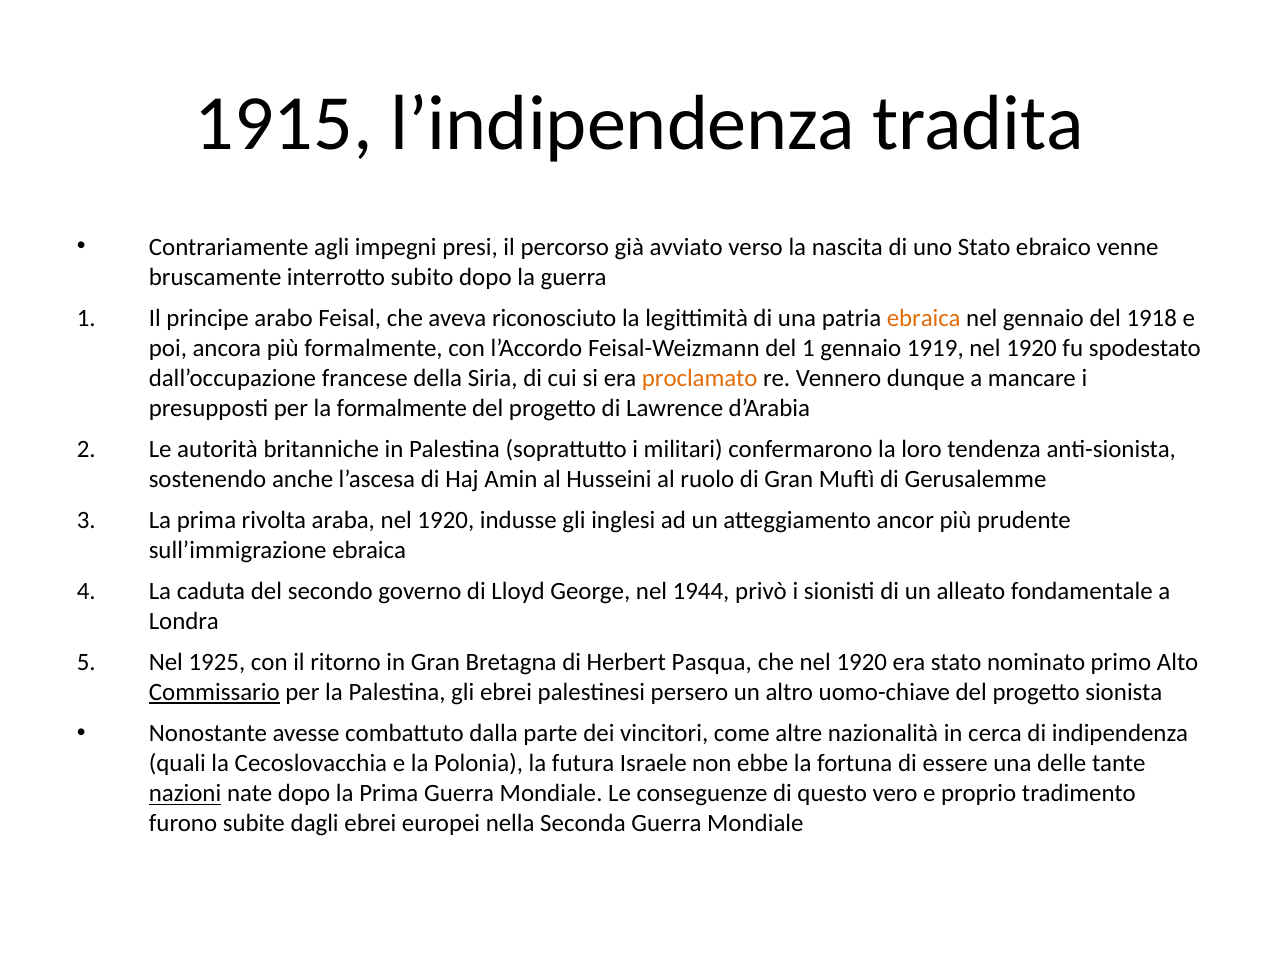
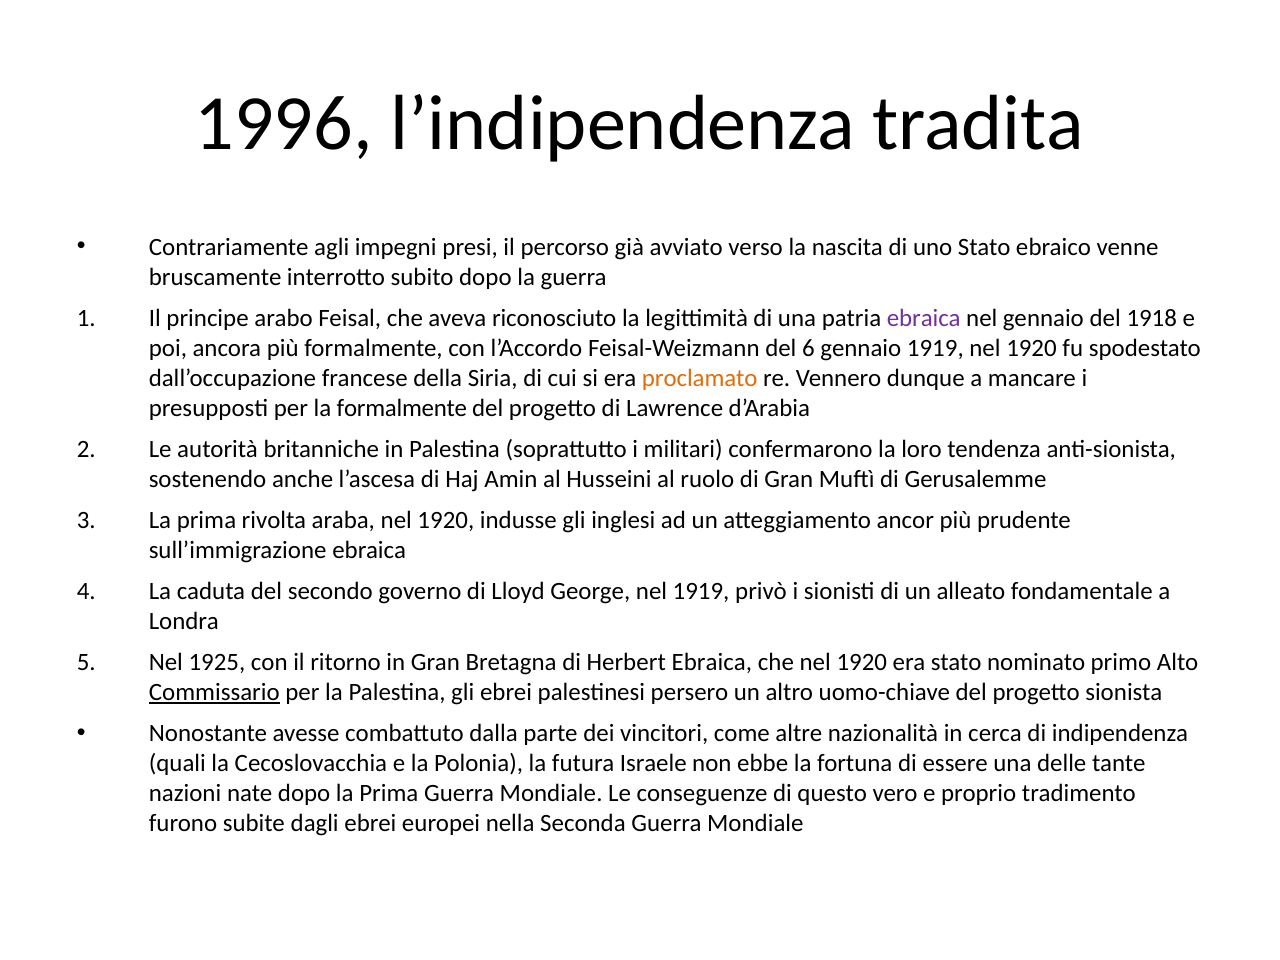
1915: 1915 -> 1996
ebraica at (924, 318) colour: orange -> purple
del 1: 1 -> 6
nel 1944: 1944 -> 1919
Herbert Pasqua: Pasqua -> Ebraica
nazioni underline: present -> none
